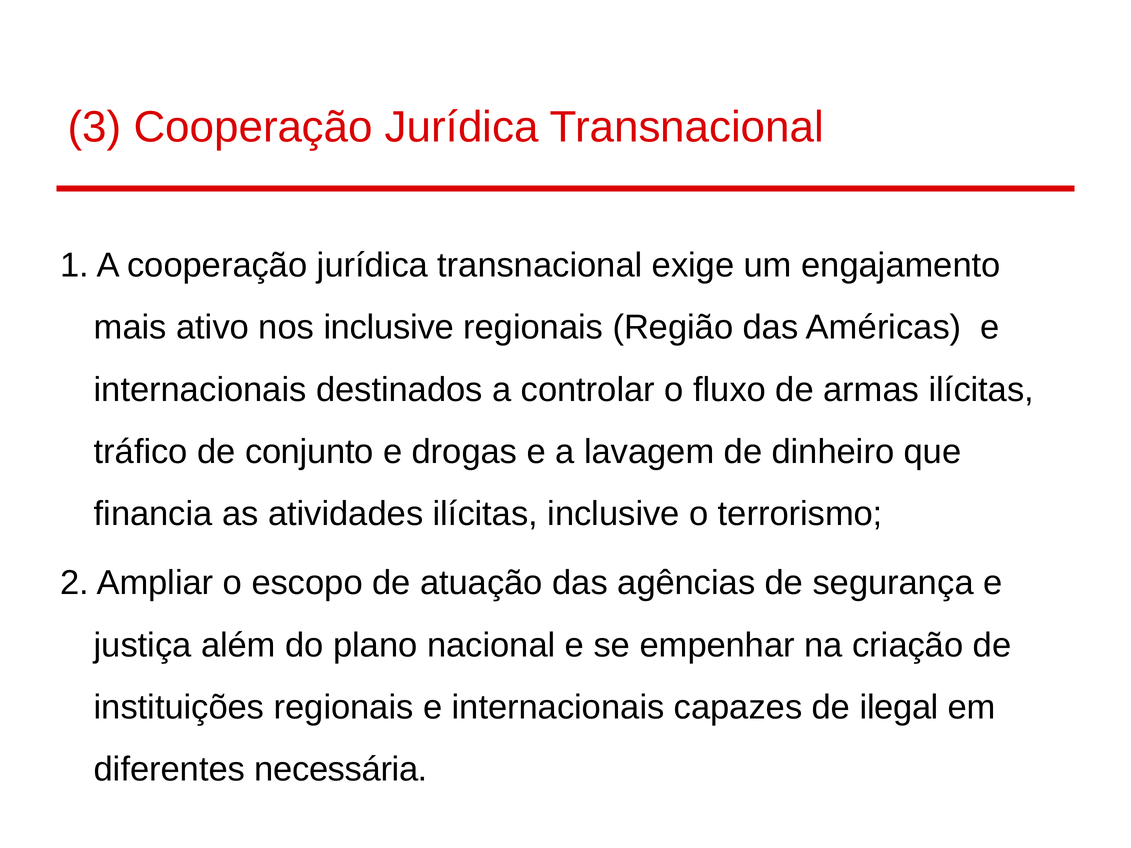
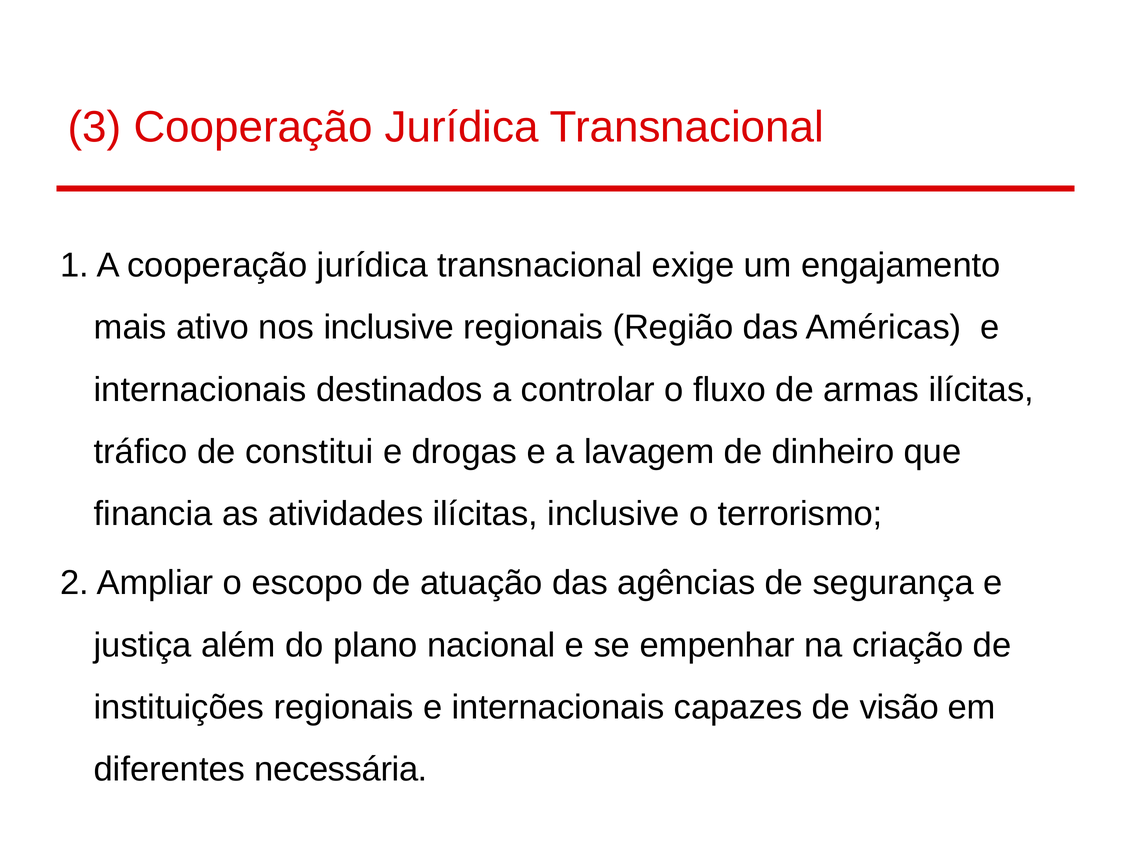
conjunto: conjunto -> constitui
ilegal: ilegal -> visão
